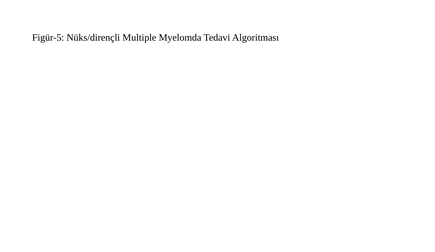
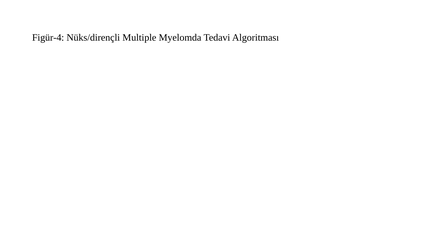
Figür-5: Figür-5 -> Figür-4
